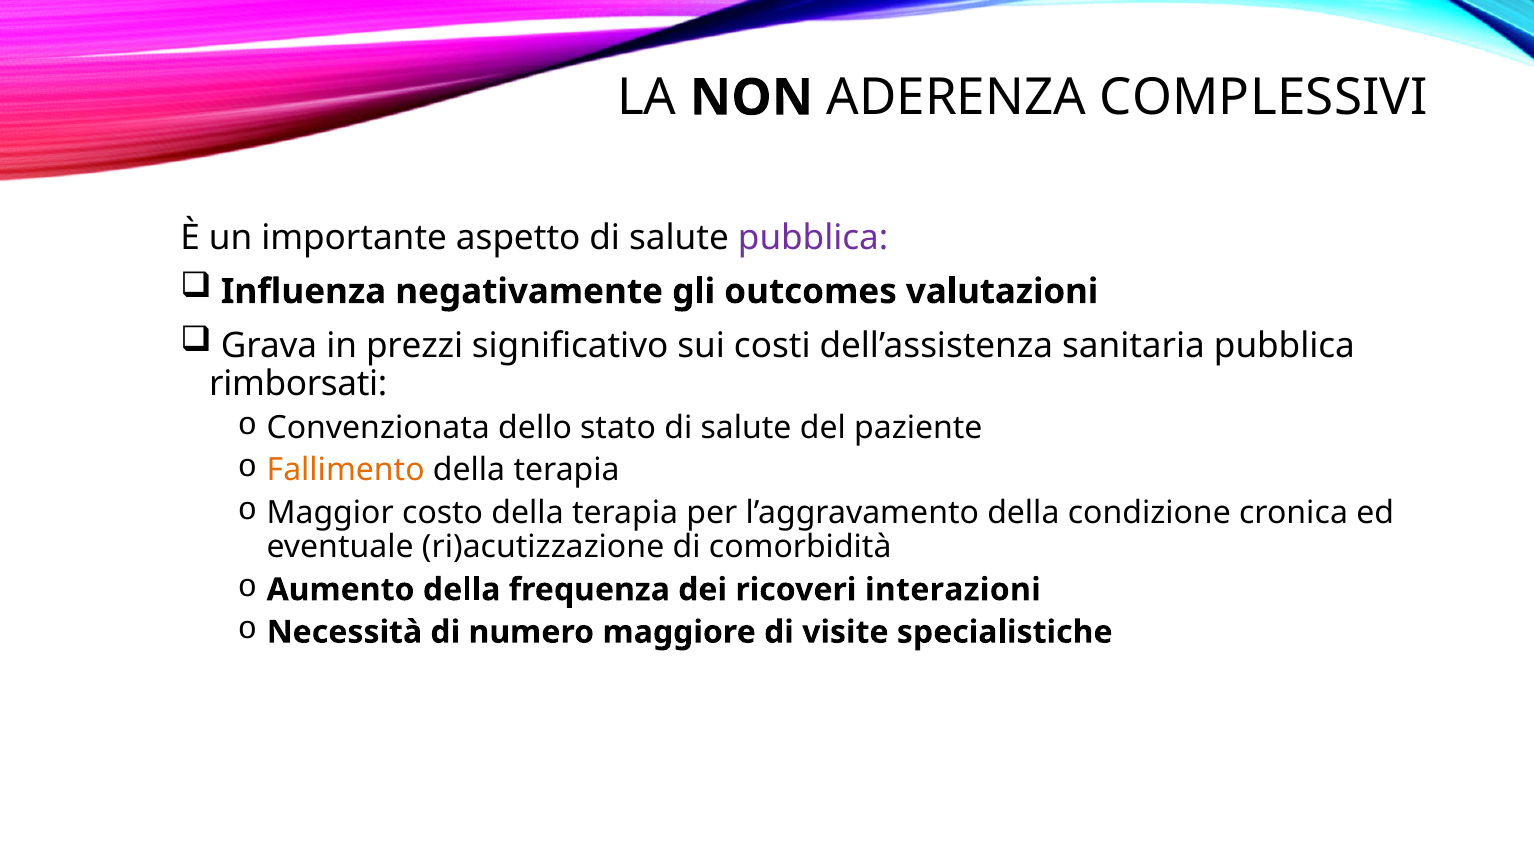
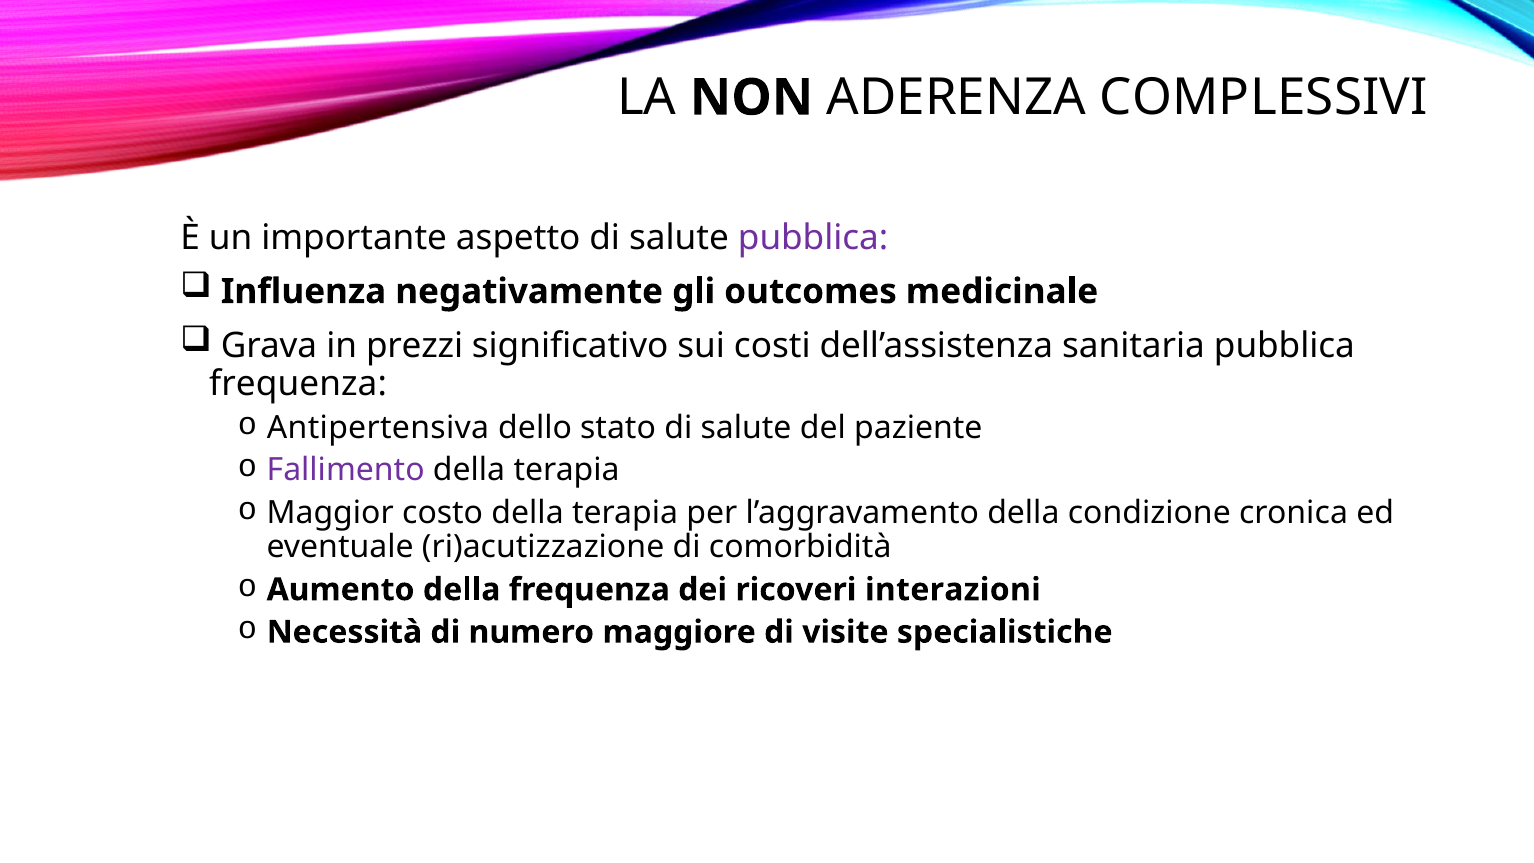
valutazioni: valutazioni -> medicinale
rimborsati at (298, 383): rimborsati -> frequenza
Convenzionata: Convenzionata -> Antipertensiva
Fallimento colour: orange -> purple
